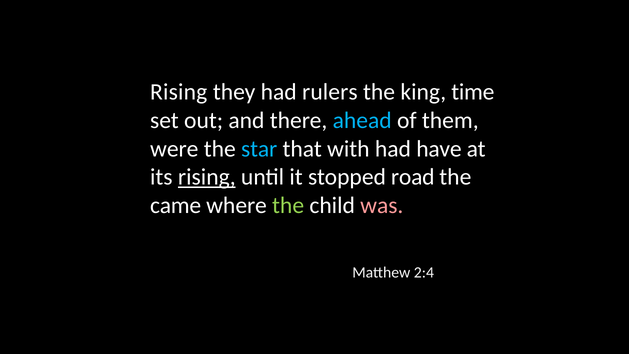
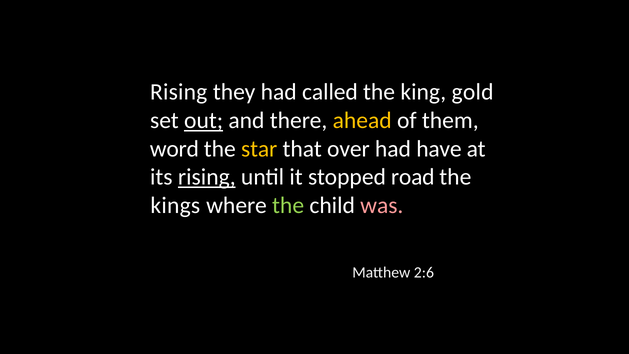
rulers: rulers -> called
time: time -> gold
out underline: none -> present
ahead colour: light blue -> yellow
were: were -> word
star colour: light blue -> yellow
with: with -> over
came: came -> kings
2:4: 2:4 -> 2:6
